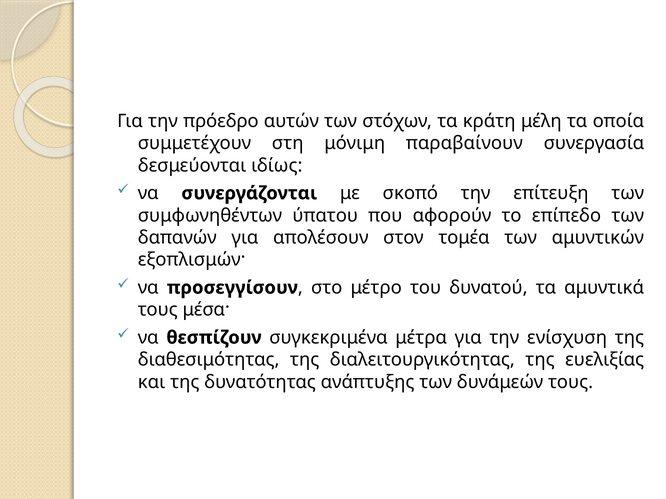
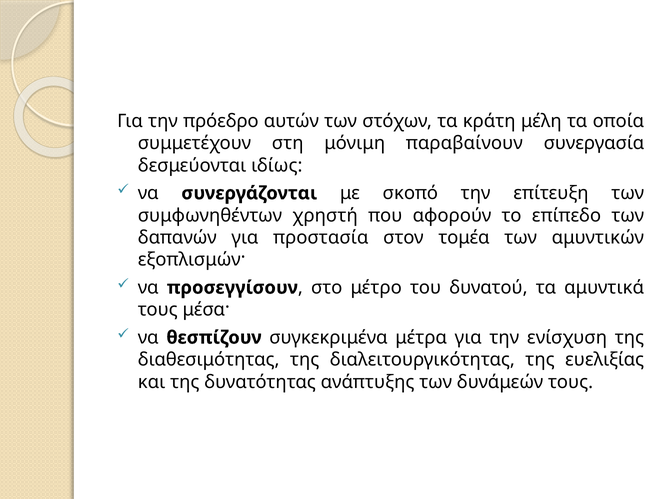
ύπατου: ύπατου -> χρηστή
απολέσουν: απολέσουν -> προστασία
